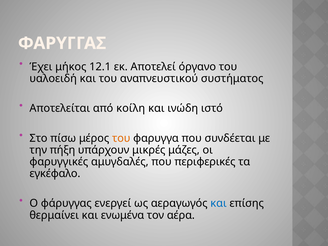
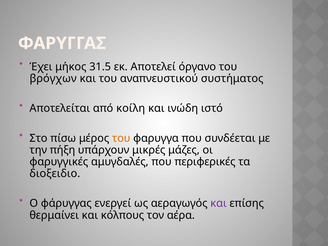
12.1: 12.1 -> 31.5
υαλοειδή: υαλοειδή -> βρόγχων
εγκέφαλο: εγκέφαλο -> διοξειδιο
και at (219, 203) colour: blue -> purple
ενωμένα: ενωμένα -> κόλπους
